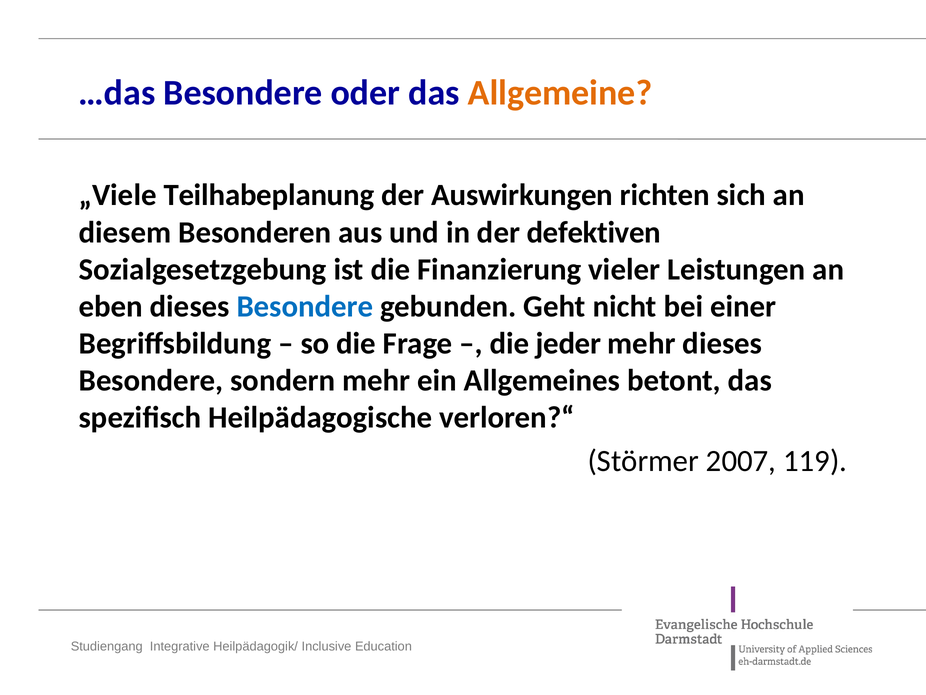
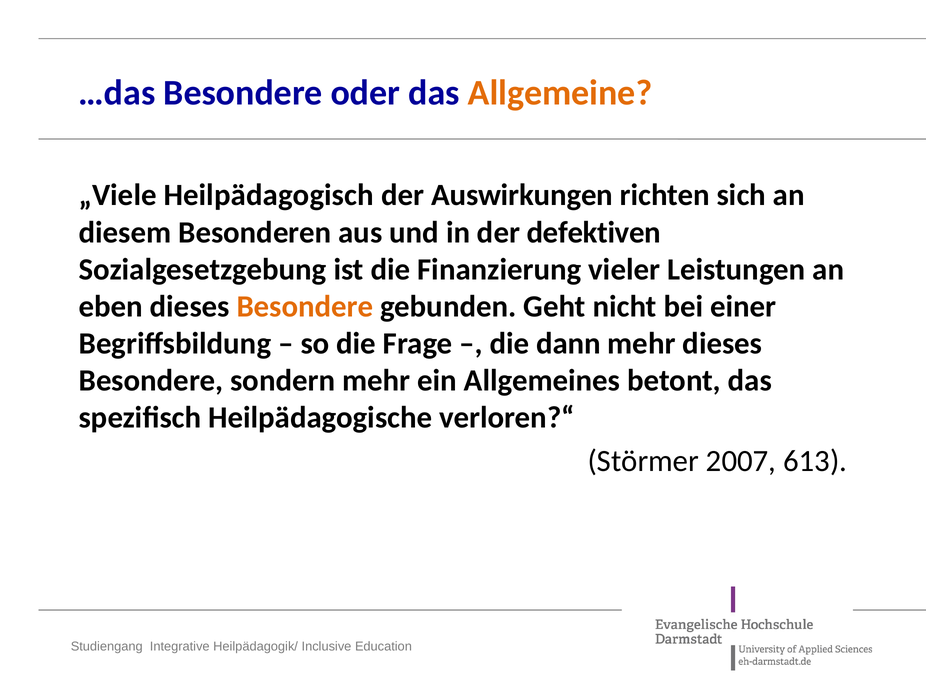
Teilhabeplanung: Teilhabeplanung -> Heilpädagogisch
Besondere at (305, 306) colour: blue -> orange
jeder: jeder -> dann
119: 119 -> 613
